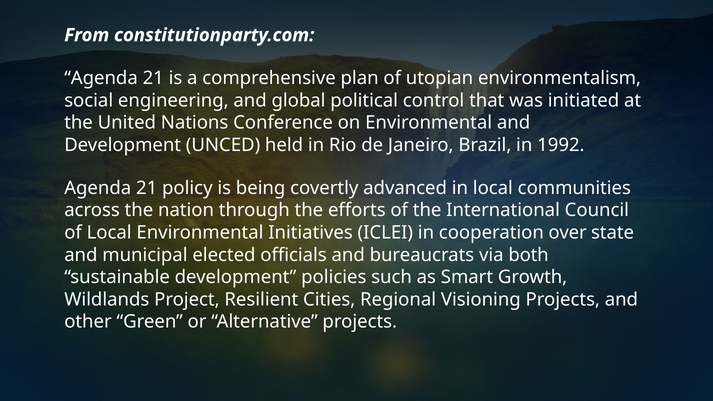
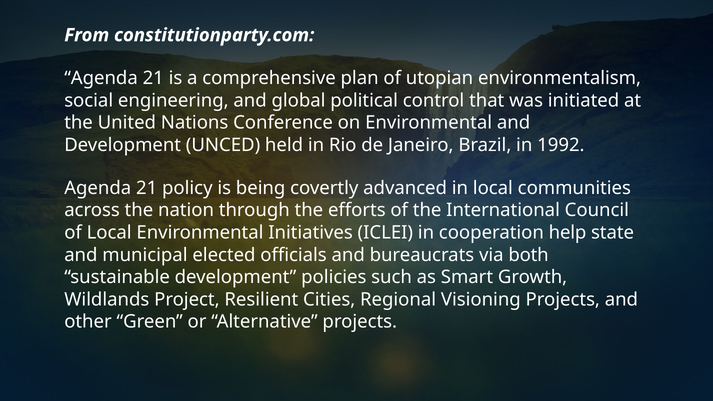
over: over -> help
